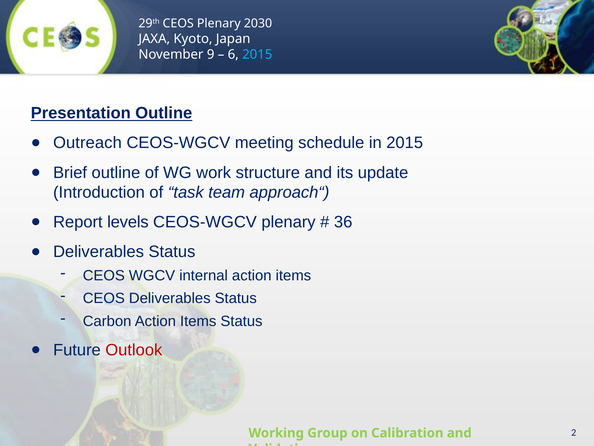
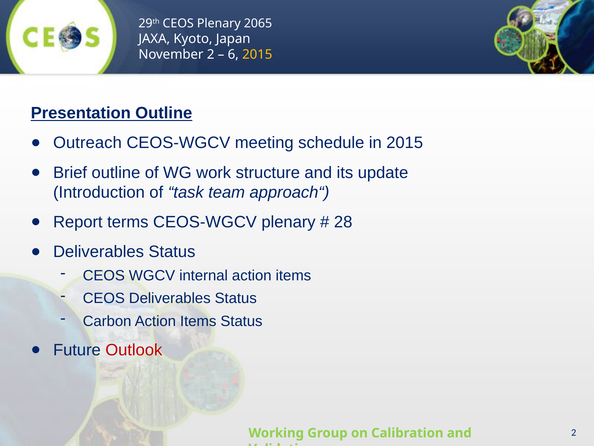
2030: 2030 -> 2065
November 9: 9 -> 2
2015 at (257, 55) colour: light blue -> yellow
levels: levels -> terms
36: 36 -> 28
